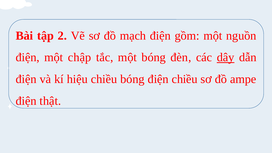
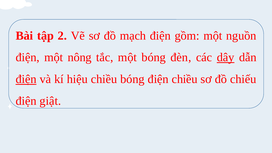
chập: chập -> nông
điện at (26, 79) underline: none -> present
ampe: ampe -> chiếu
thật: thật -> giật
